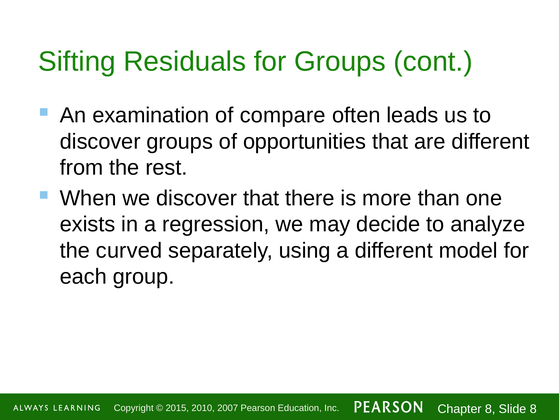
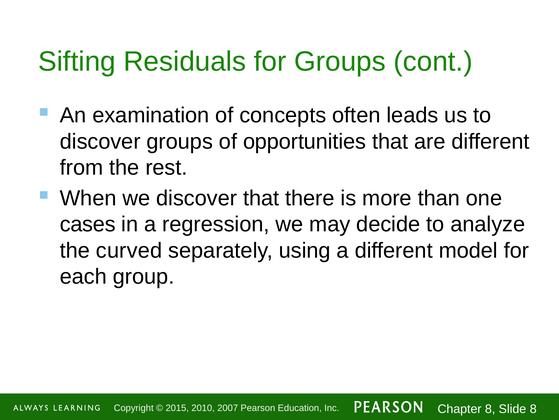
compare: compare -> concepts
exists: exists -> cases
